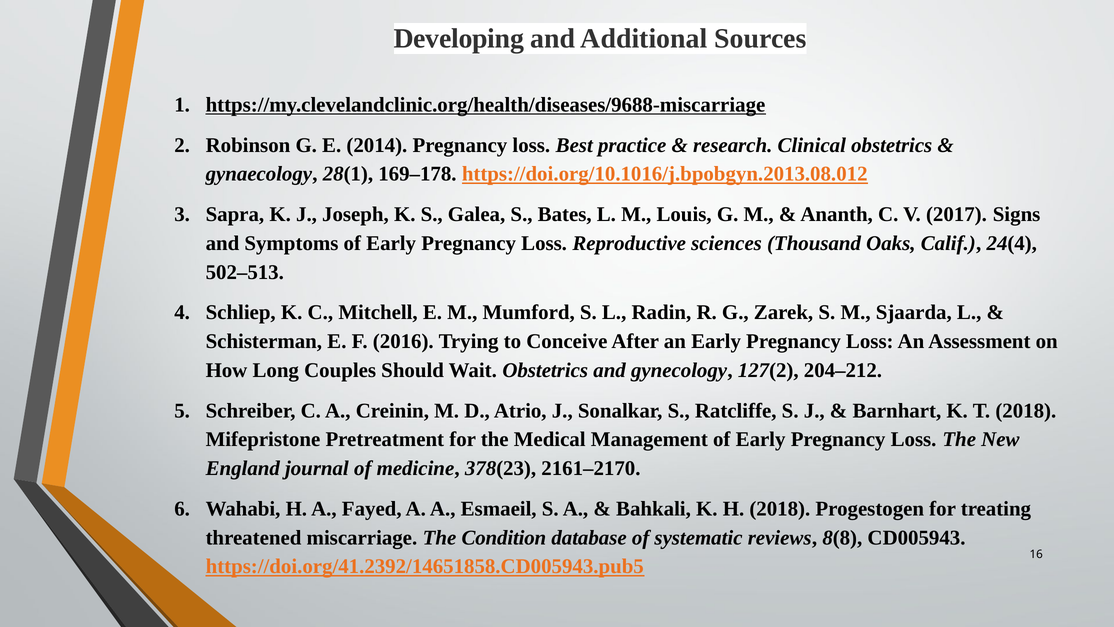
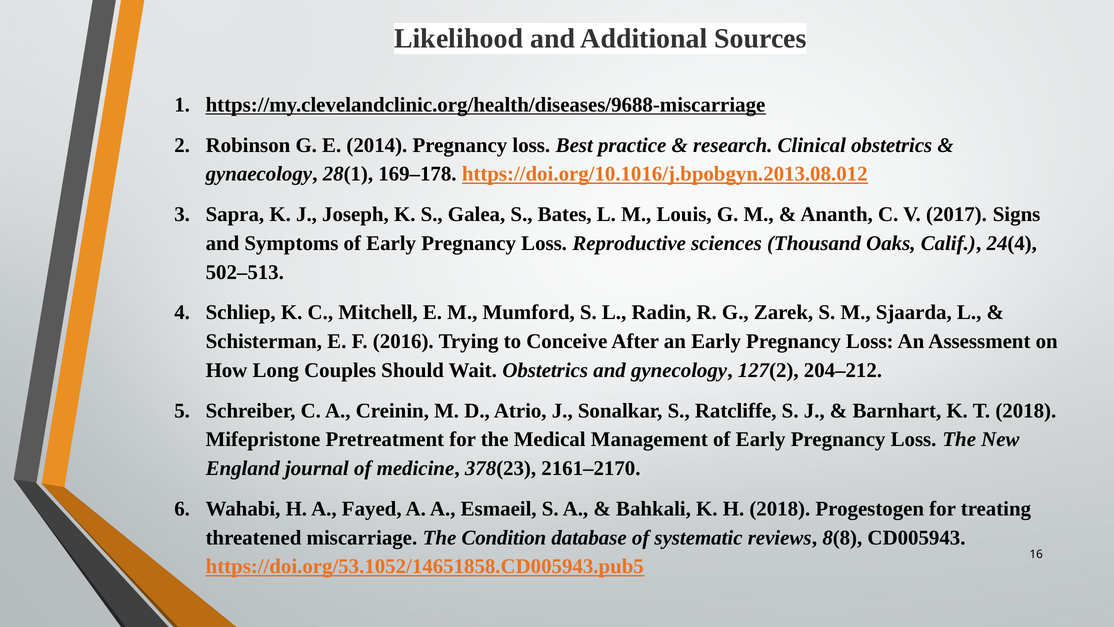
Developing: Developing -> Likelihood
https://doi.org/41.2392/14651858.CD005943.pub5: https://doi.org/41.2392/14651858.CD005943.pub5 -> https://doi.org/53.1052/14651858.CD005943.pub5
